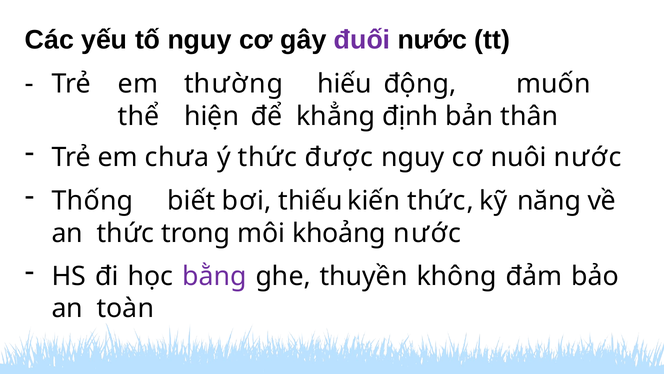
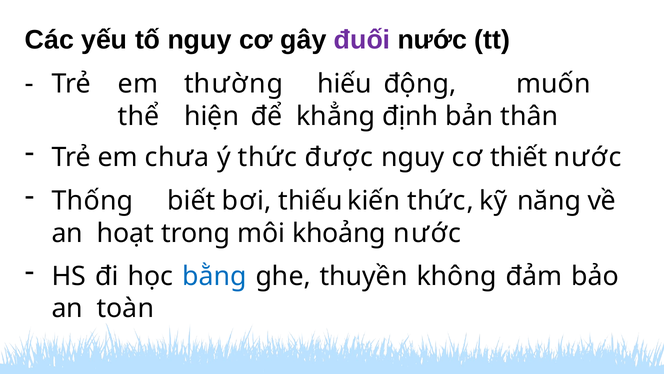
nuôi: nuôi -> thiết
an thức: thức -> hoạt
bằng colour: purple -> blue
